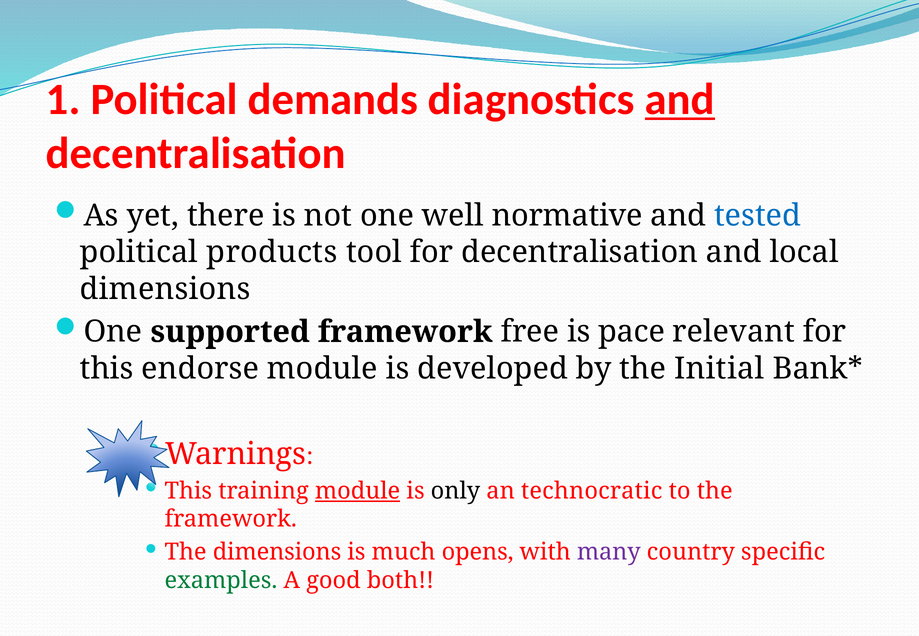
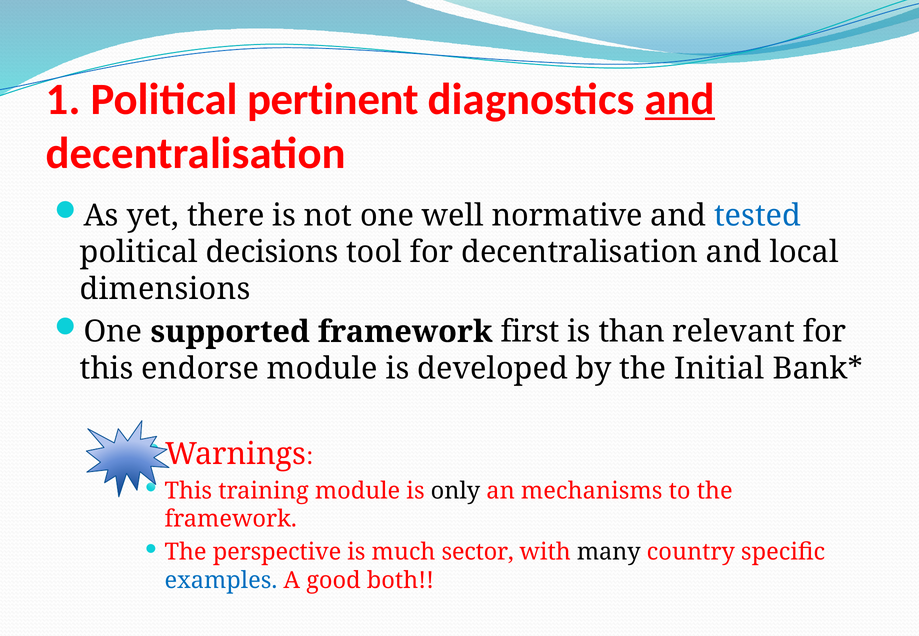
demands: demands -> pertinent
products: products -> decisions
free: free -> first
pace: pace -> than
module at (358, 491) underline: present -> none
technocratic: technocratic -> mechanisms
dimensions at (277, 552): dimensions -> perspective
opens: opens -> sector
many colour: purple -> black
examples colour: green -> blue
